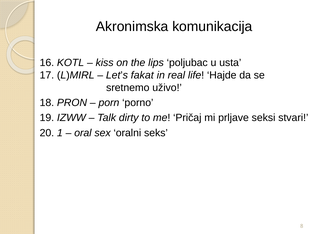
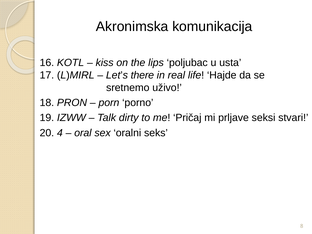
fakat: fakat -> there
1: 1 -> 4
